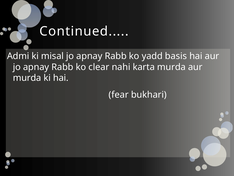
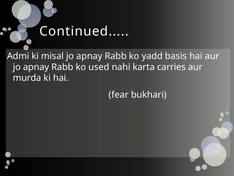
clear: clear -> used
karta murda: murda -> carries
